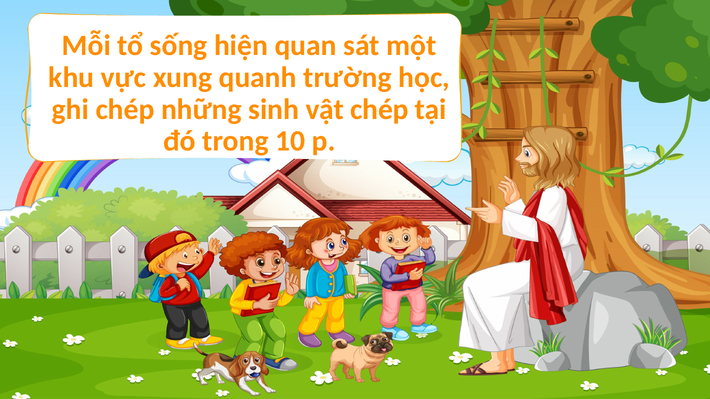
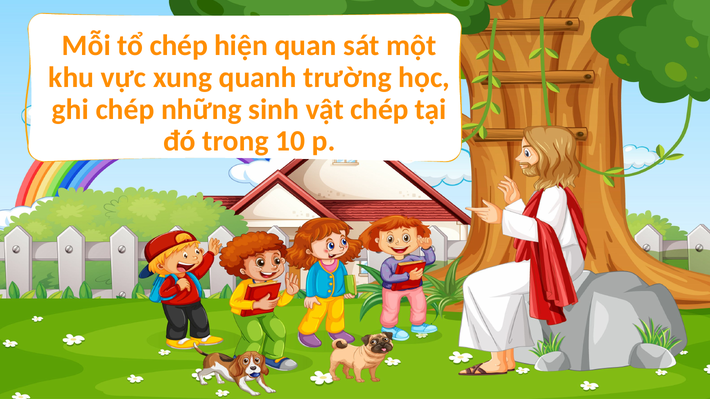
tổ sống: sống -> chép
